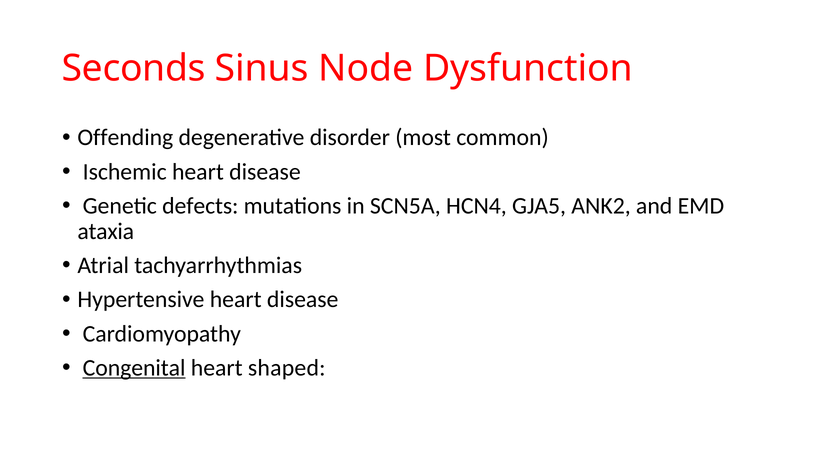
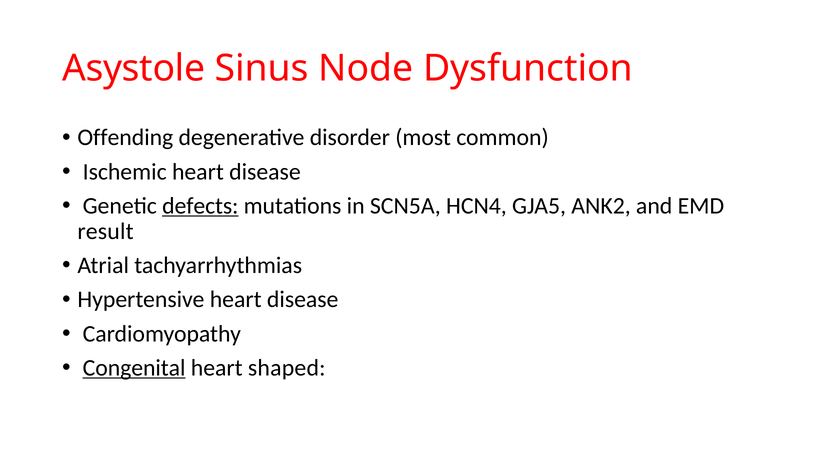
Seconds: Seconds -> Asystole
defects underline: none -> present
ataxia: ataxia -> result
